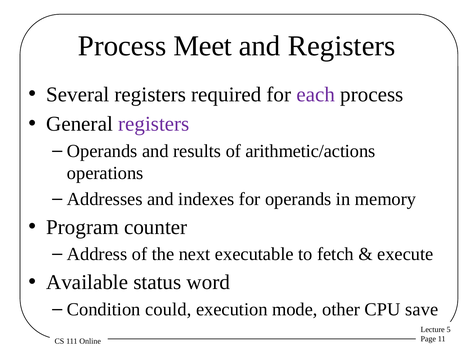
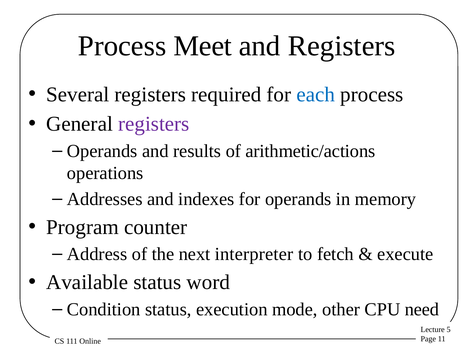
each colour: purple -> blue
executable: executable -> interpreter
Condition could: could -> status
save: save -> need
